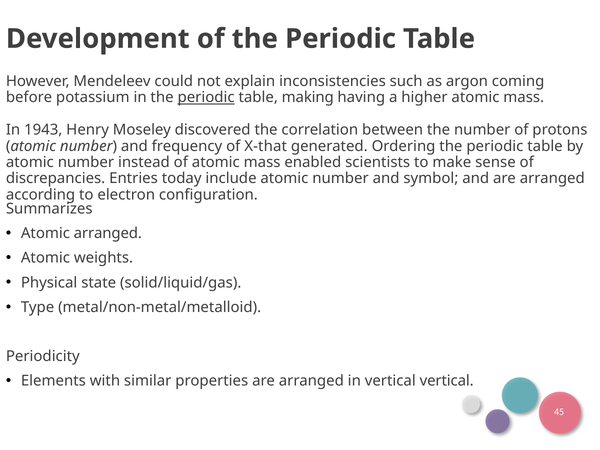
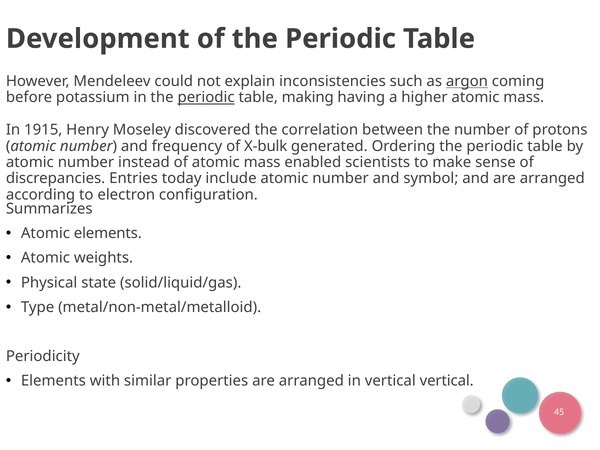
argon underline: none -> present
1943: 1943 -> 1915
X-that: X-that -> X-bulk
Atomic arranged: arranged -> elements
